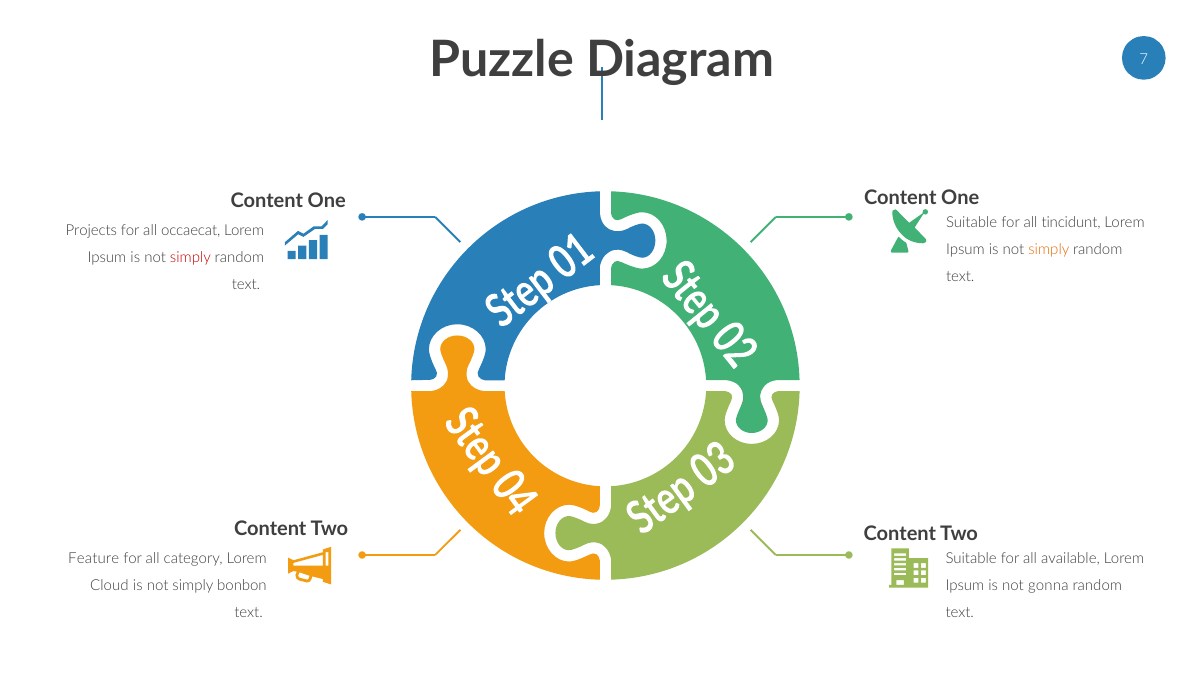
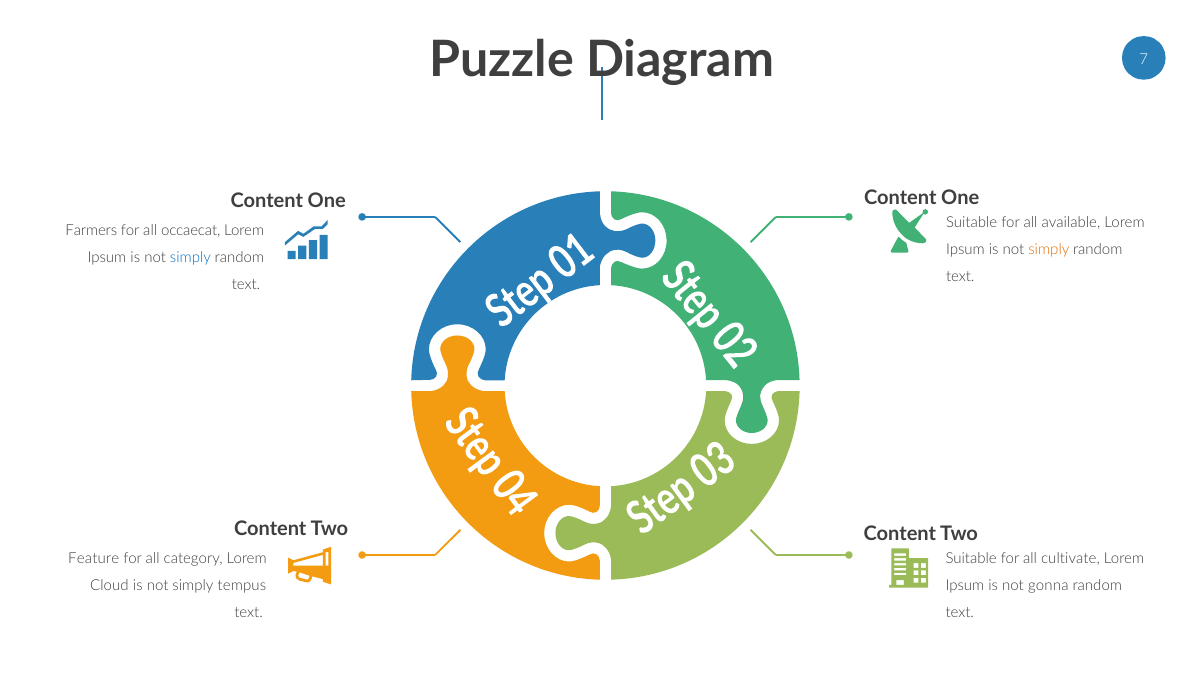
tincidunt: tincidunt -> available
Projects: Projects -> Farmers
simply at (190, 258) colour: red -> blue
available: available -> cultivate
bonbon: bonbon -> tempus
